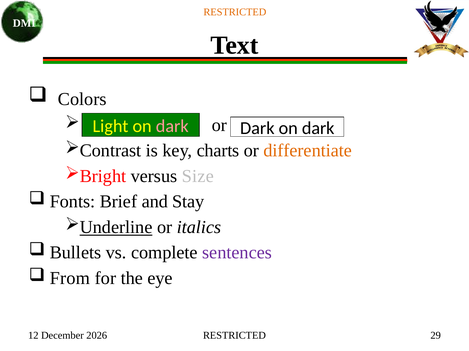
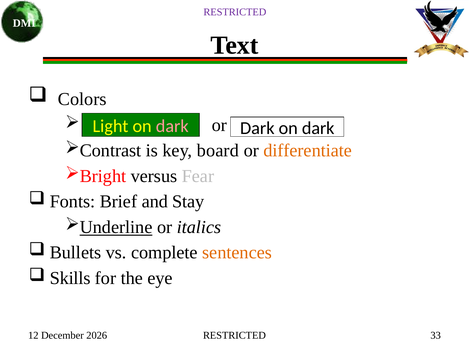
RESTRICTED at (235, 12) colour: orange -> purple
charts: charts -> board
Size: Size -> Fear
sentences colour: purple -> orange
From: From -> Skills
29: 29 -> 33
